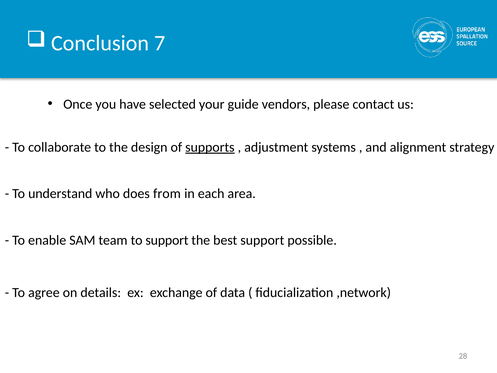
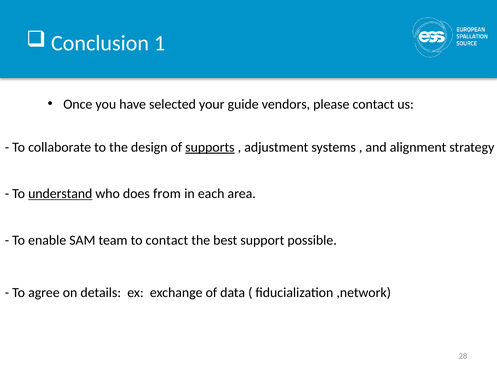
7: 7 -> 1
understand underline: none -> present
to support: support -> contact
